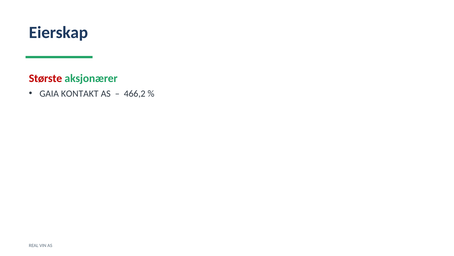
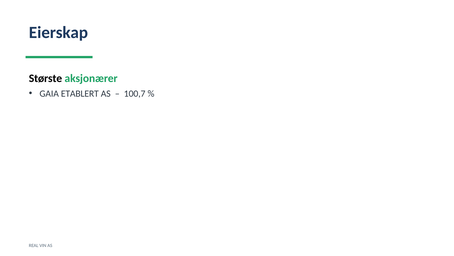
Største colour: red -> black
KONTAKT: KONTAKT -> ETABLERT
466,2: 466,2 -> 100,7
